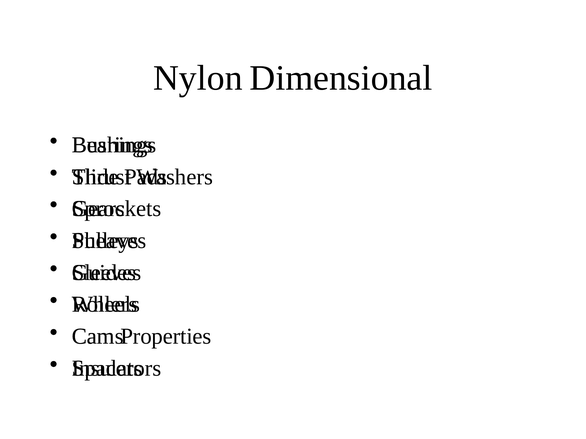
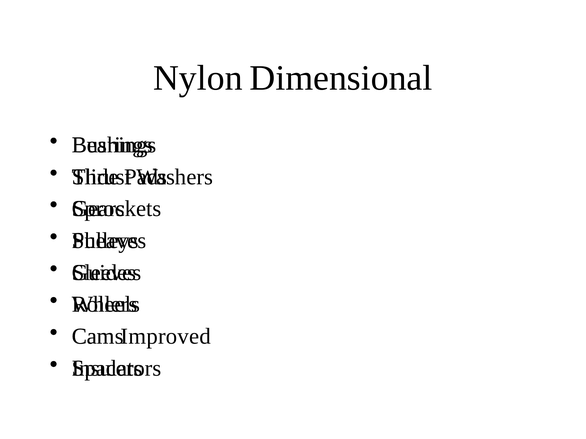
Properties: Properties -> Improved
